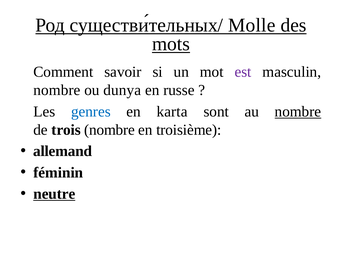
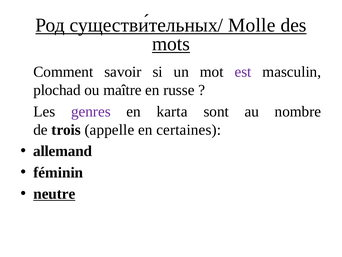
nombre at (57, 90): nombre -> plochad
dunya: dunya -> maître
genres colour: blue -> purple
nombre at (298, 111) underline: present -> none
trois nombre: nombre -> appelle
troisième: troisième -> certaines
